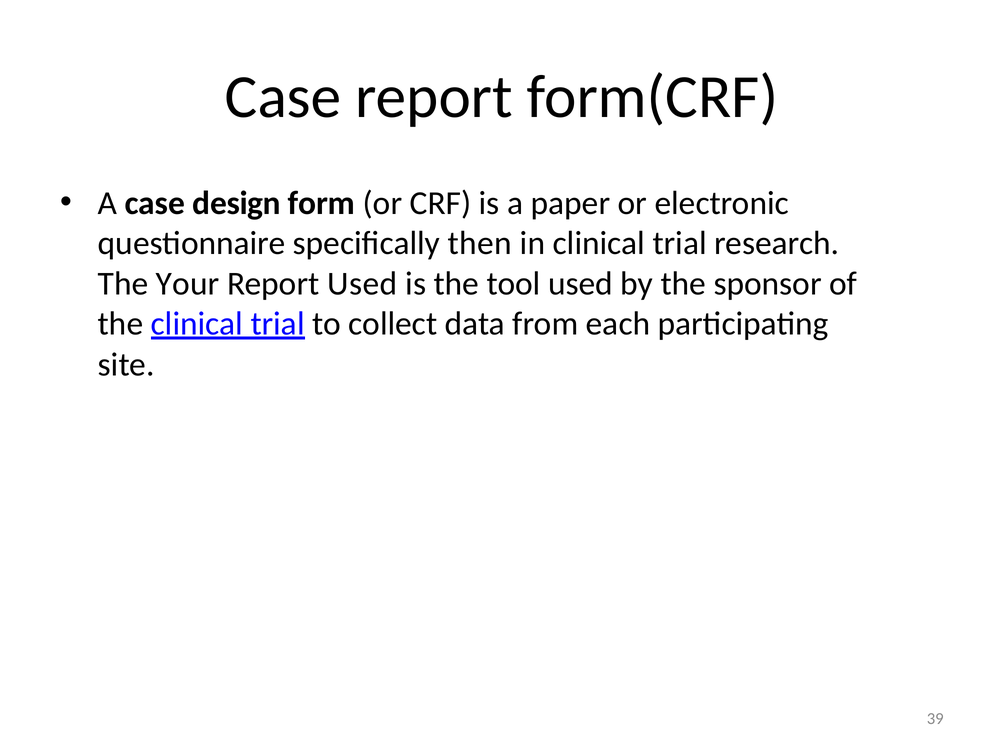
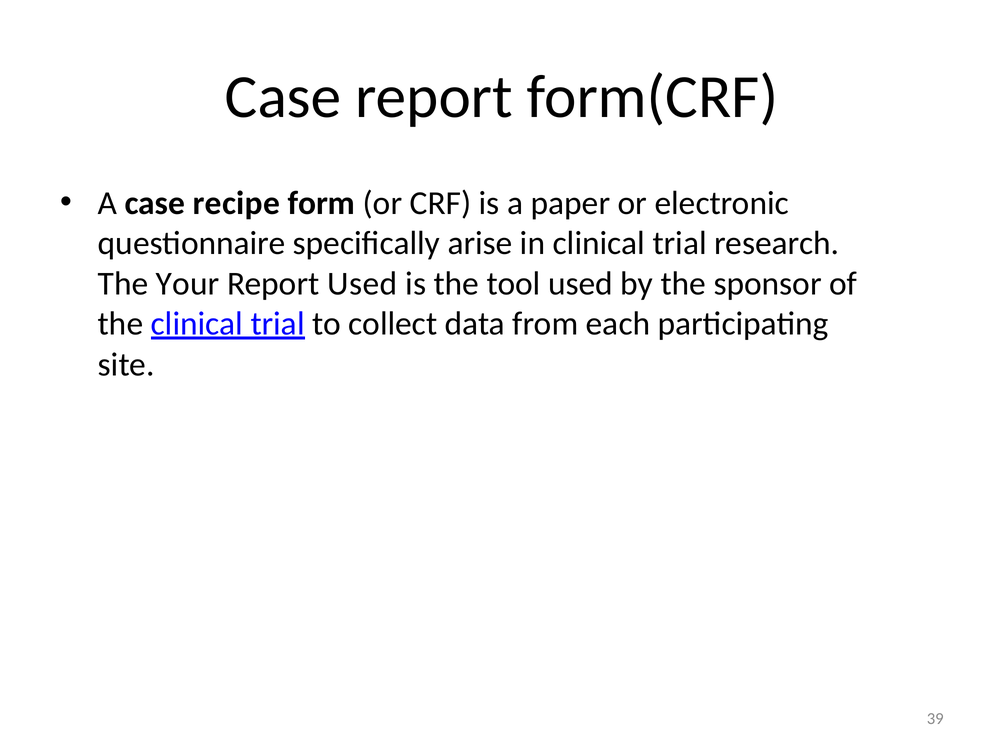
design: design -> recipe
then: then -> arise
